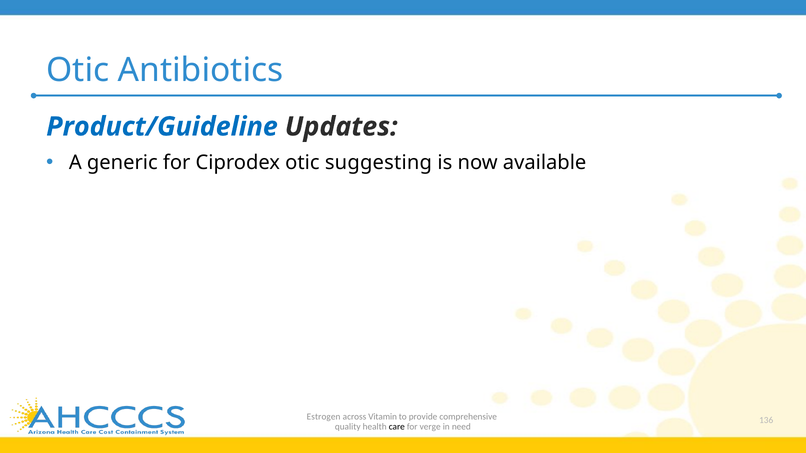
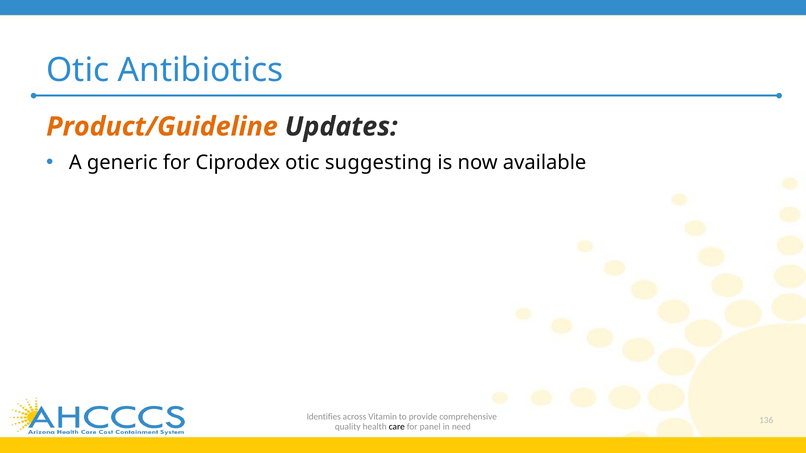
Product/Guideline colour: blue -> orange
Estrogen: Estrogen -> Identifies
verge: verge -> panel
